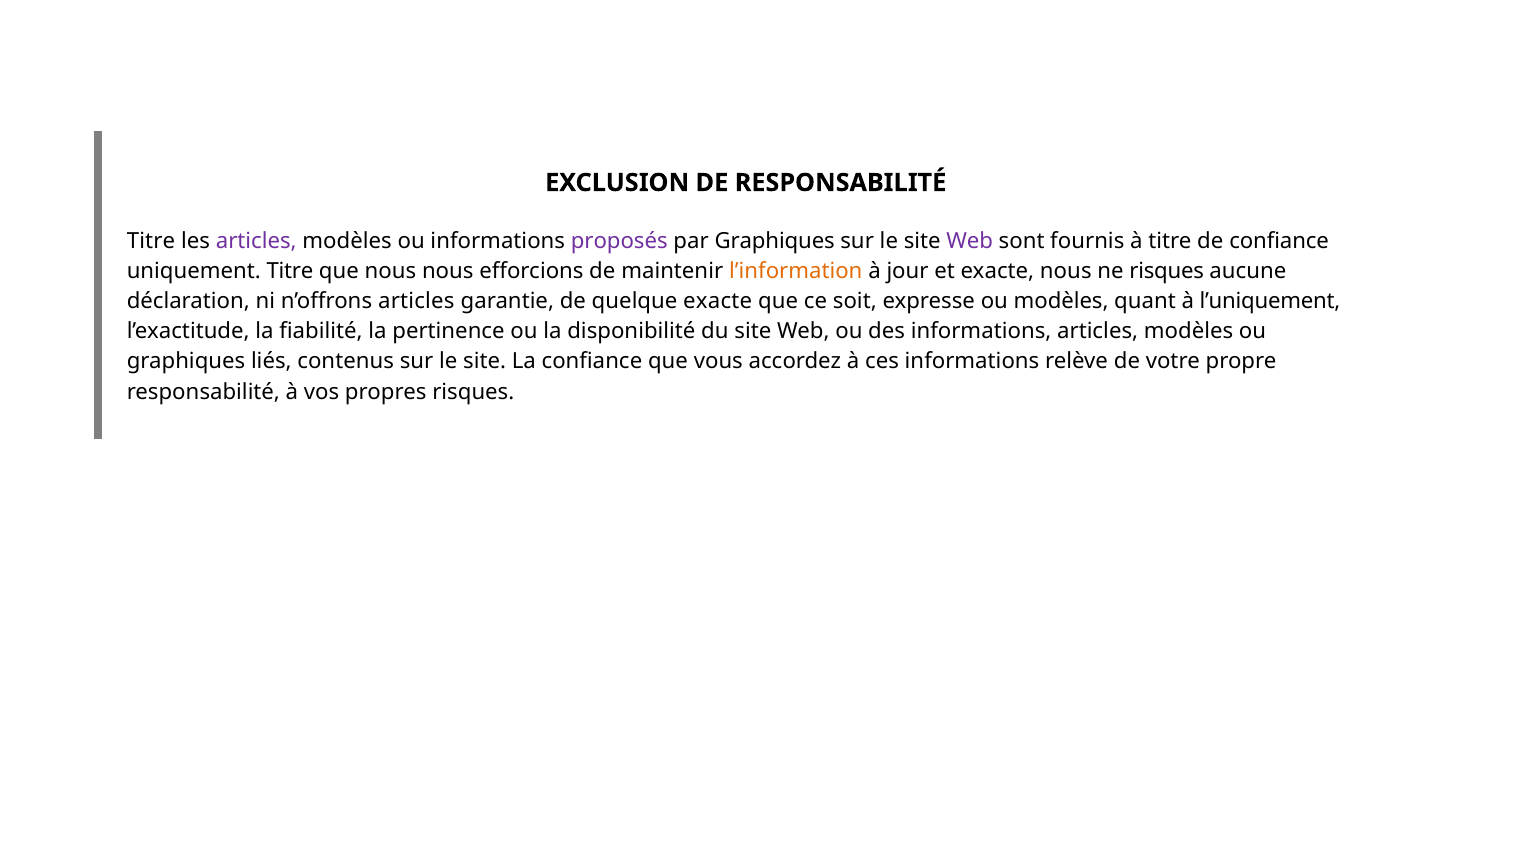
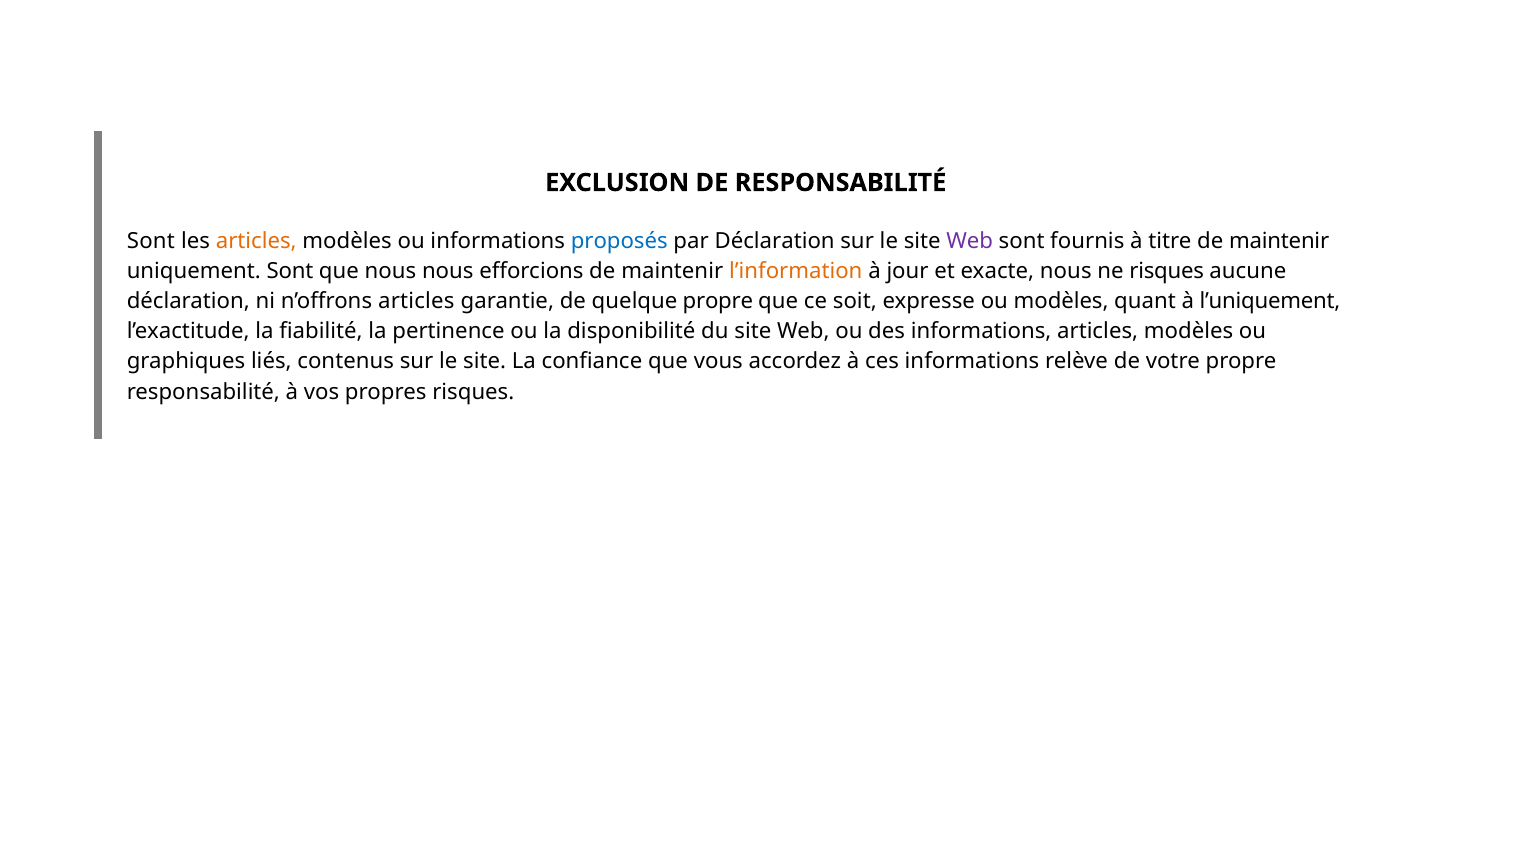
Titre at (151, 241): Titre -> Sont
articles at (256, 241) colour: purple -> orange
proposés colour: purple -> blue
par Graphiques: Graphiques -> Déclaration
titre de confiance: confiance -> maintenir
uniquement Titre: Titre -> Sont
quelque exacte: exacte -> propre
